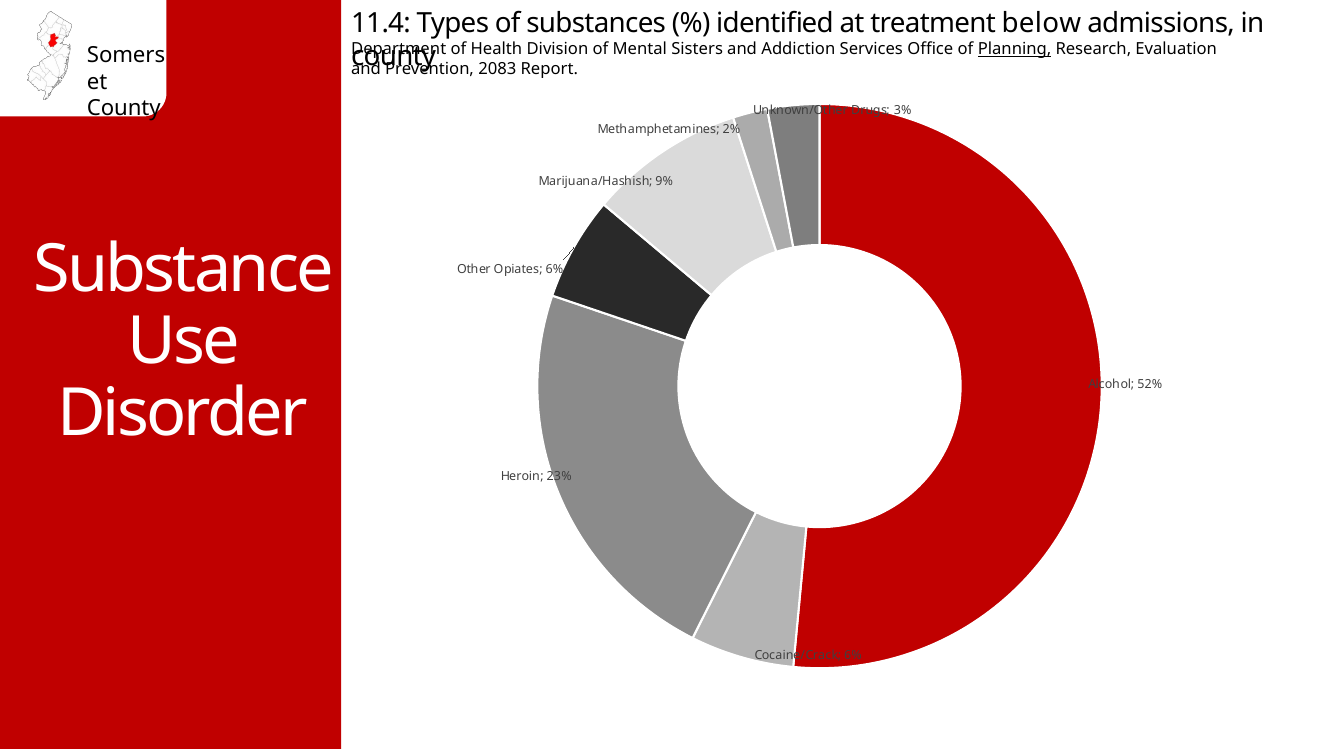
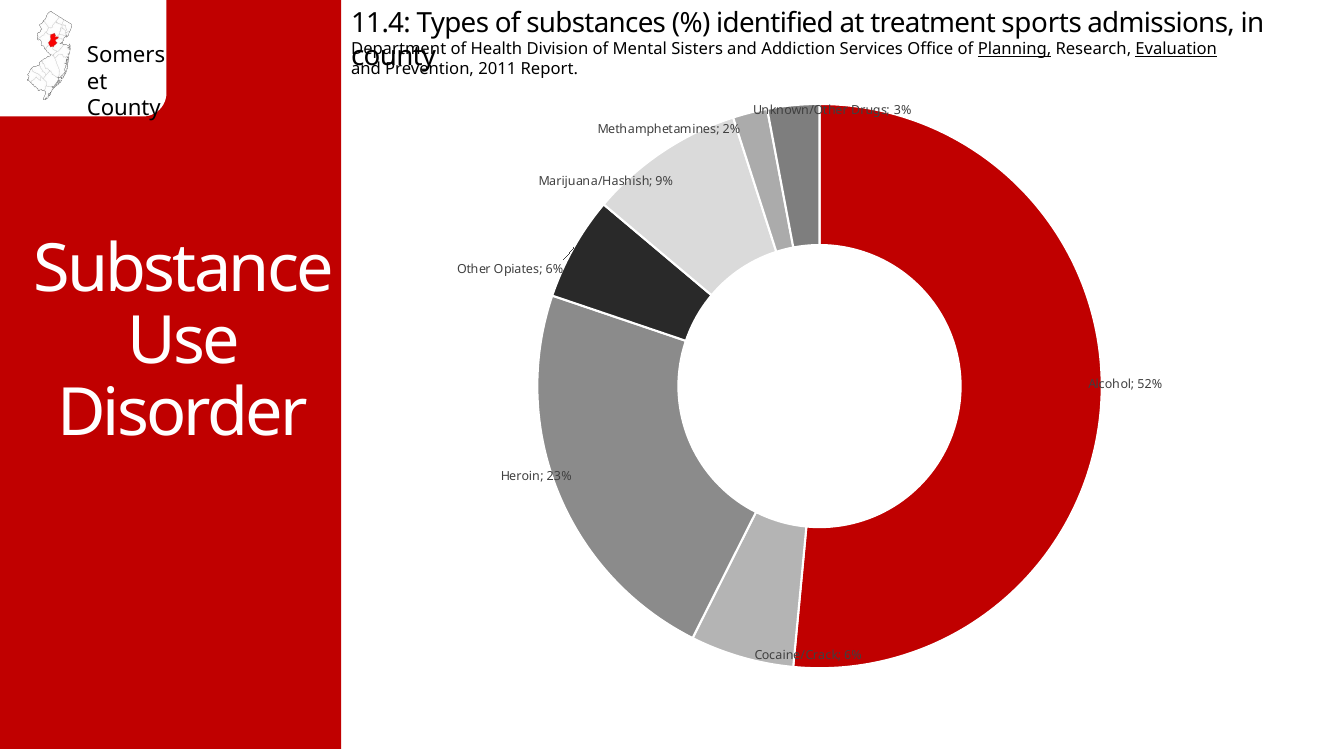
below: below -> sports
Evaluation underline: none -> present
2083: 2083 -> 2011
